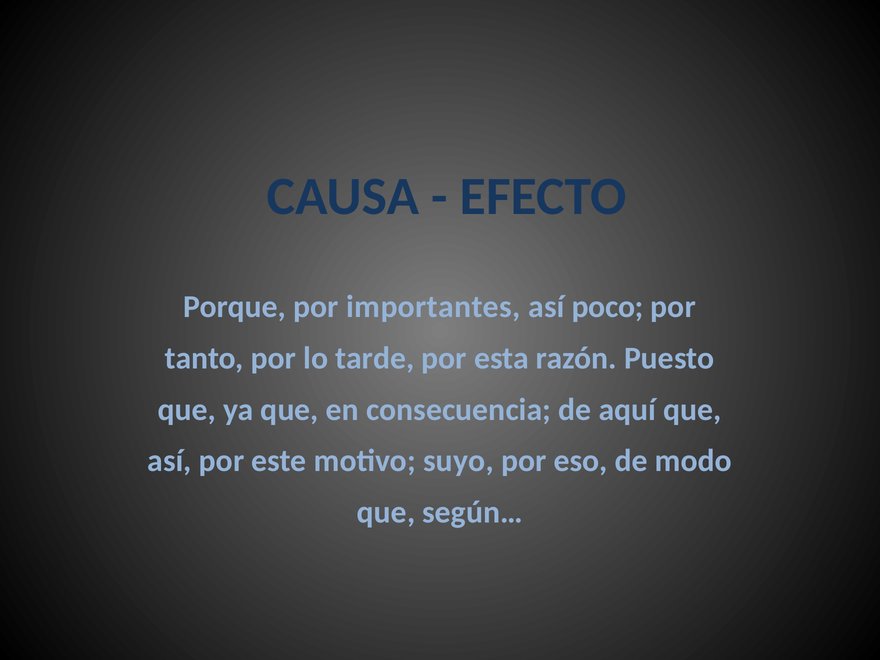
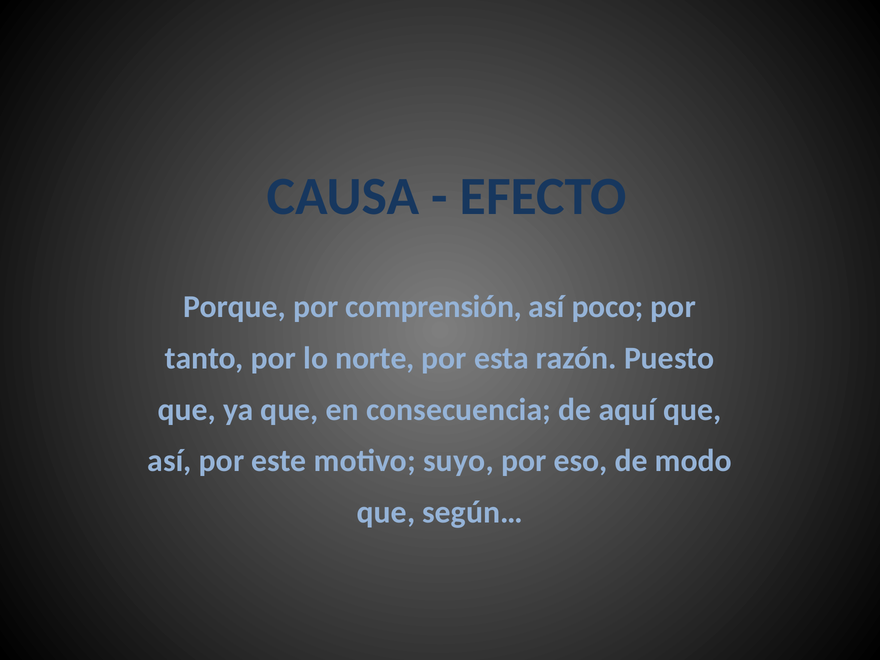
importantes: importantes -> comprensión
tarde: tarde -> norte
